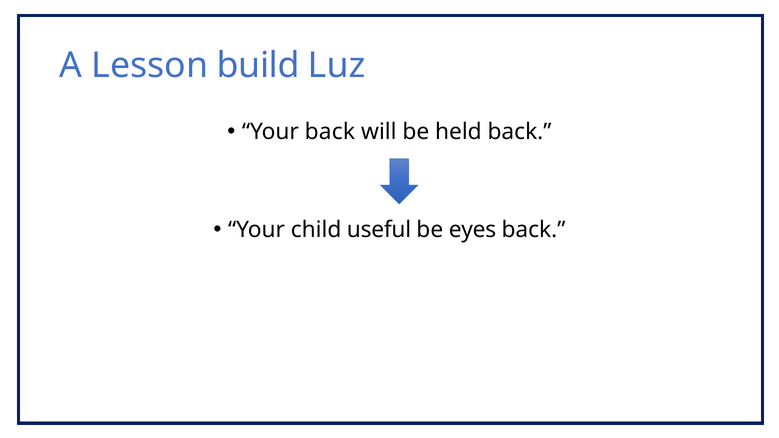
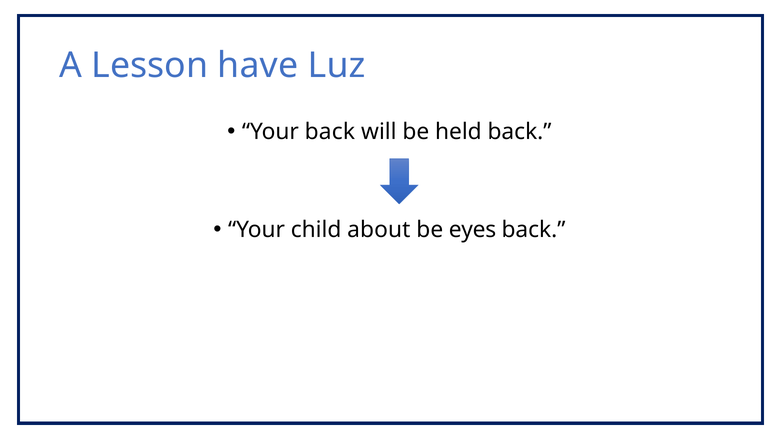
build: build -> have
useful: useful -> about
